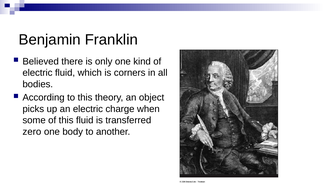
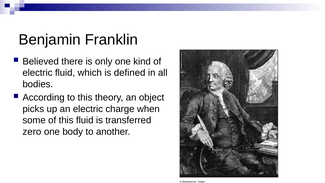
corners: corners -> defined
